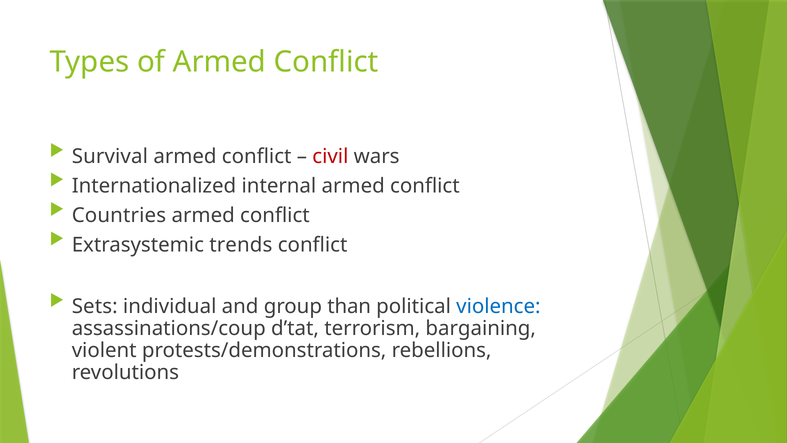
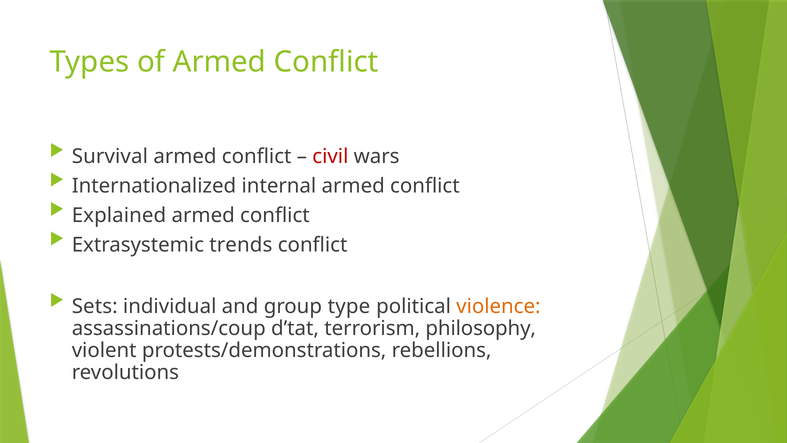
Countries: Countries -> Explained
than: than -> type
violence colour: blue -> orange
bargaining: bargaining -> philosophy
